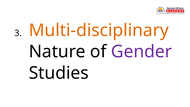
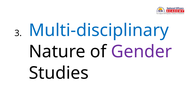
Multi-disciplinary colour: orange -> blue
